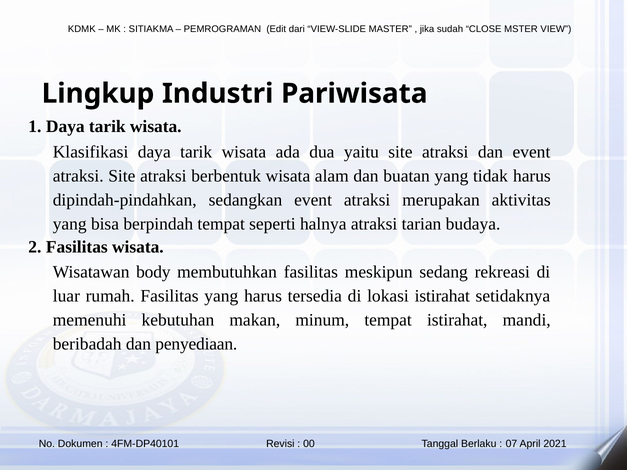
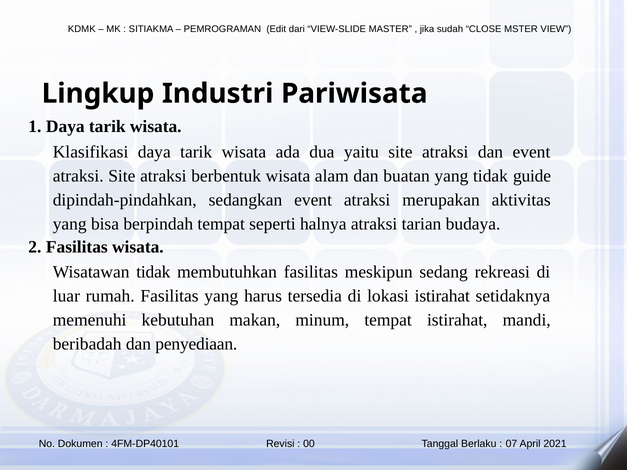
tidak harus: harus -> guide
Wisatawan body: body -> tidak
